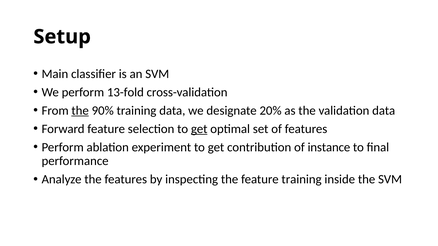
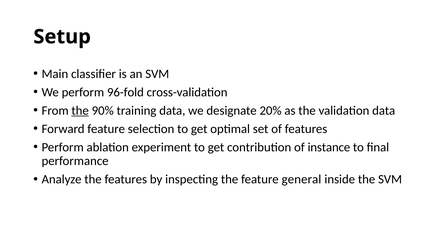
13-fold: 13-fold -> 96-fold
get at (199, 129) underline: present -> none
feature training: training -> general
